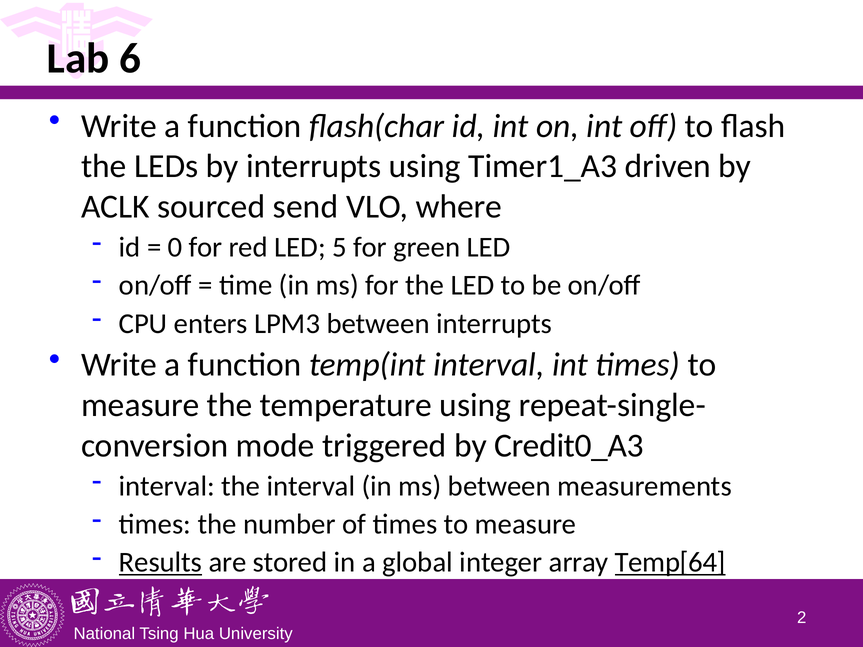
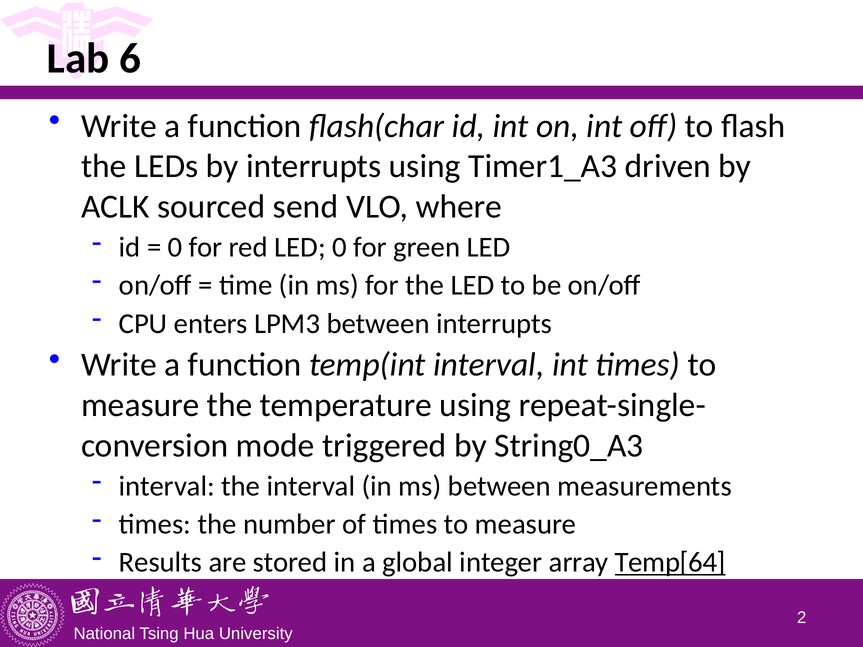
LED 5: 5 -> 0
Credit0_A3: Credit0_A3 -> String0_A3
Results underline: present -> none
